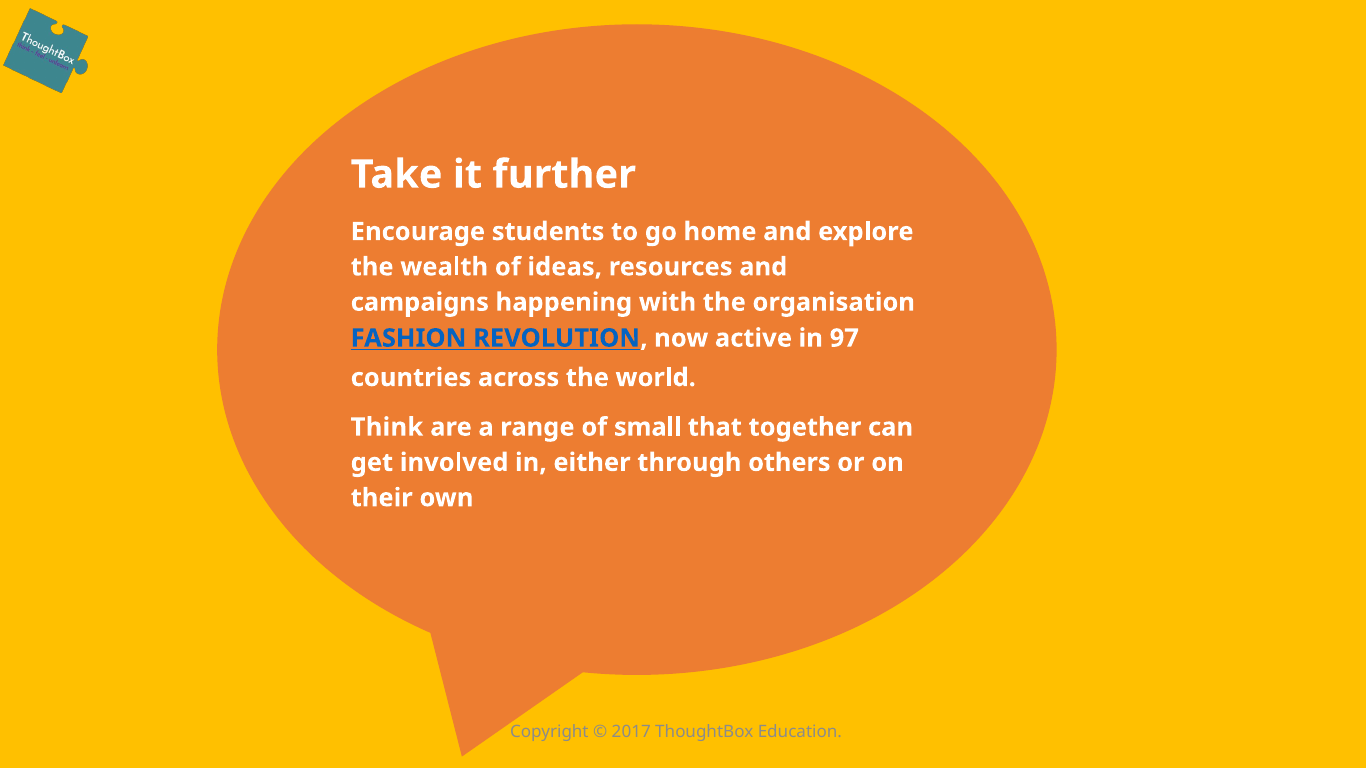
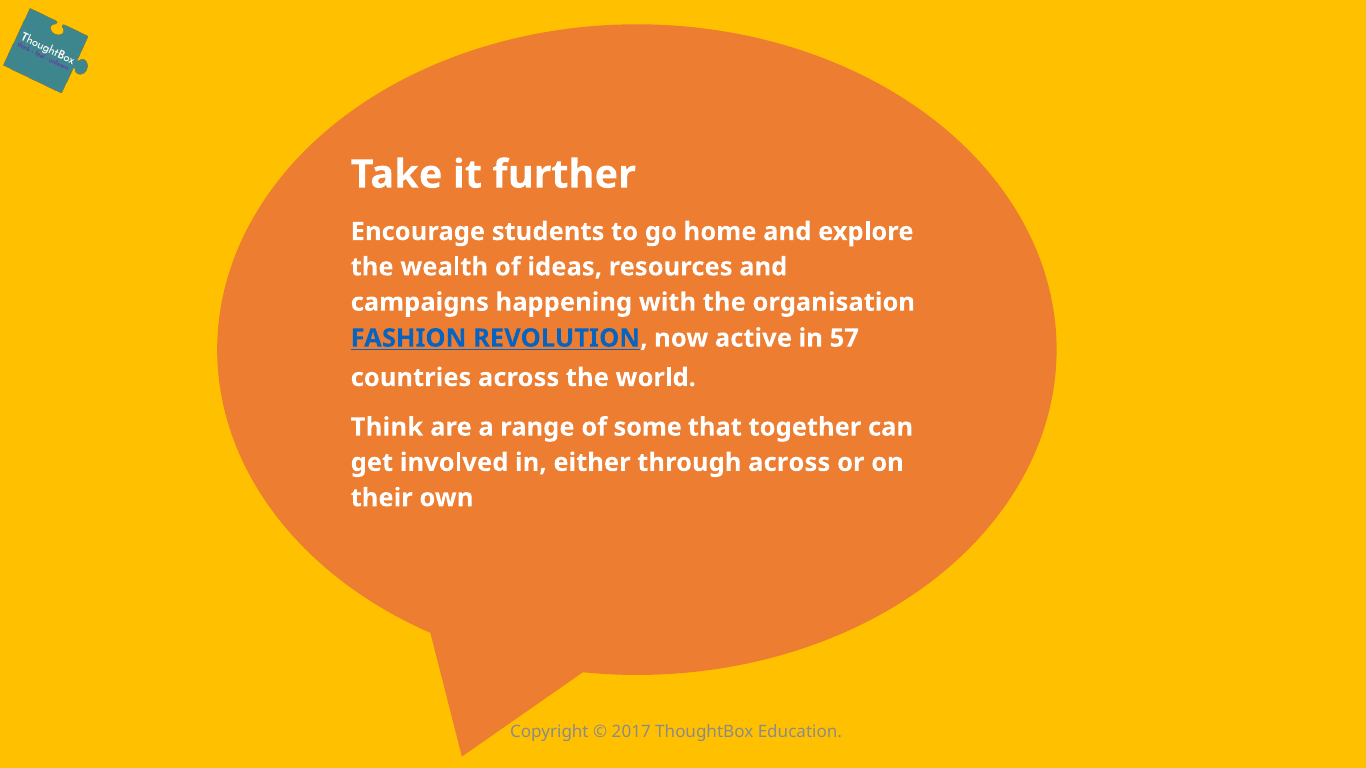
97: 97 -> 57
small: small -> some
through others: others -> across
